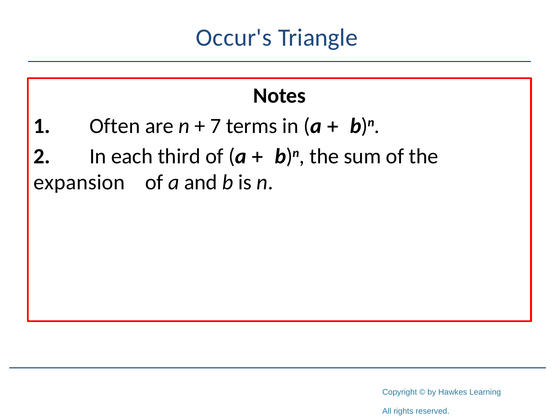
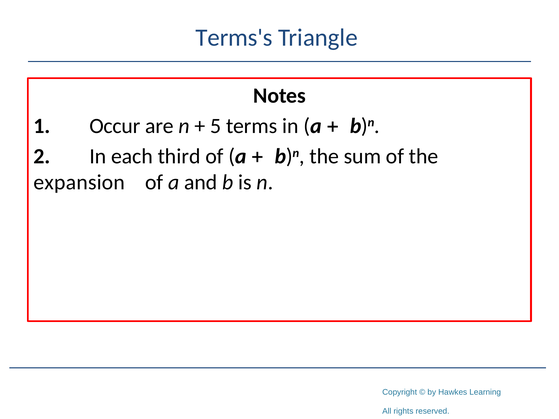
Occur's: Occur's -> Terms's
Often: Often -> Occur
7: 7 -> 5
